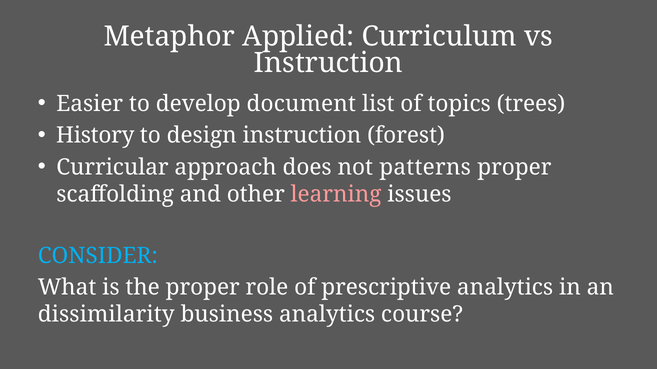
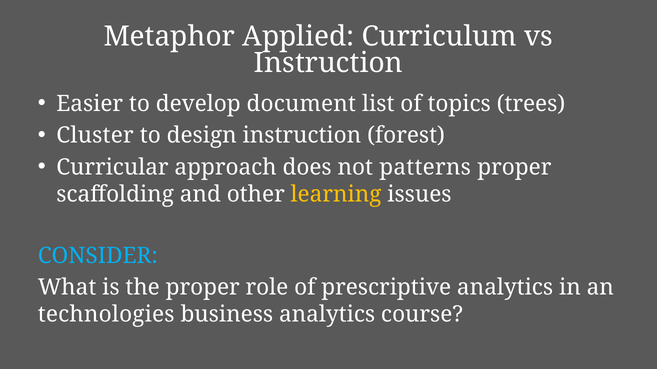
History: History -> Cluster
learning colour: pink -> yellow
dissimilarity: dissimilarity -> technologies
